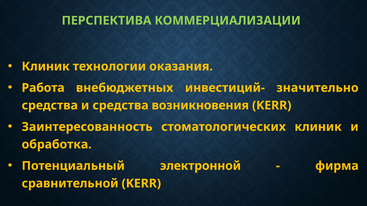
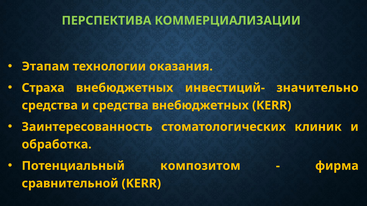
Клиник at (46, 67): Клиник -> Этапам
Работа: Работа -> Страха
средства возникновения: возникновения -> внебюджетных
электронной: электронной -> композитом
